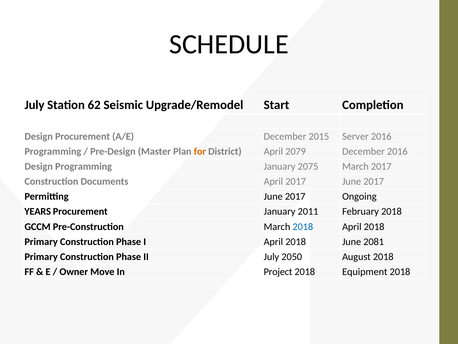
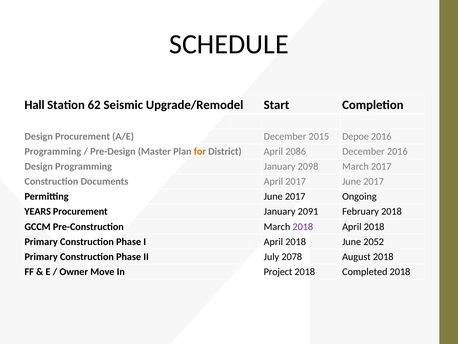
July at (35, 105): July -> Hall
Server: Server -> Depoe
2079: 2079 -> 2086
2075: 2075 -> 2098
2011: 2011 -> 2091
2018 at (303, 226) colour: blue -> purple
2081: 2081 -> 2052
2050: 2050 -> 2078
Equipment: Equipment -> Completed
